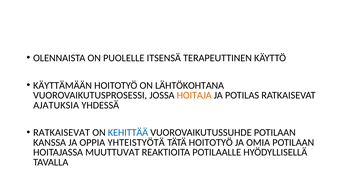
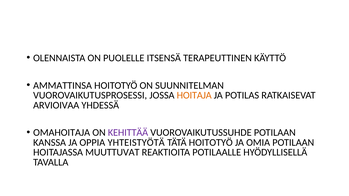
KÄYTTÄMÄÄN: KÄYTTÄMÄÄN -> AMMATTINSA
LÄHTÖKOHTANA: LÄHTÖKOHTANA -> SUUNNITELMAN
AJATUKSIA: AJATUKSIA -> ARVIOIVAA
RATKAISEVAT at (62, 133): RATKAISEVAT -> OMAHOITAJA
KEHITTÄÄ colour: blue -> purple
